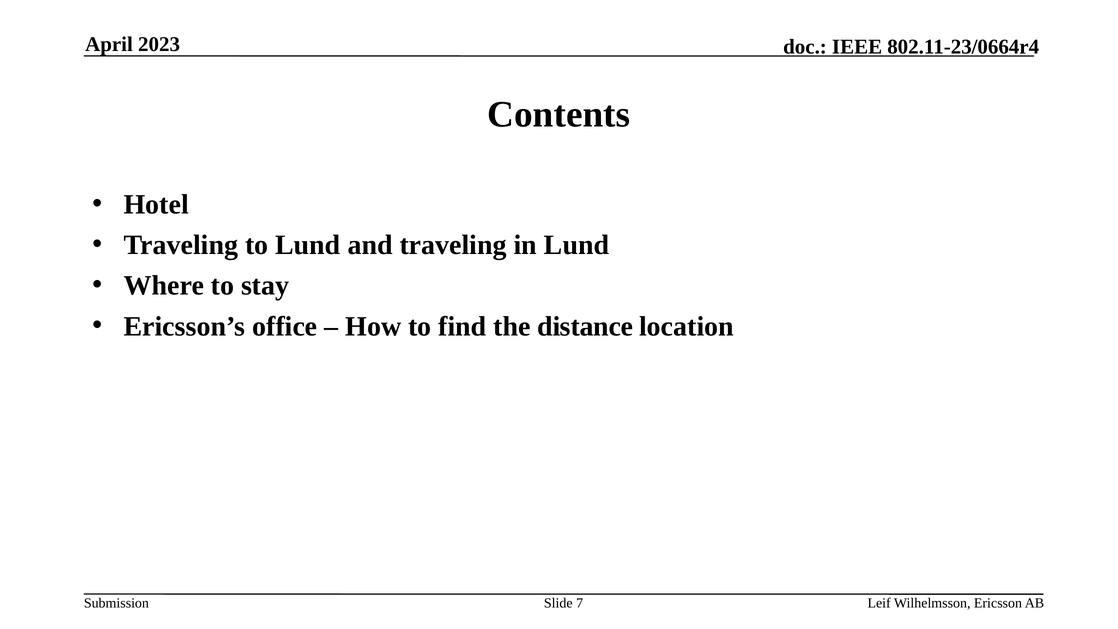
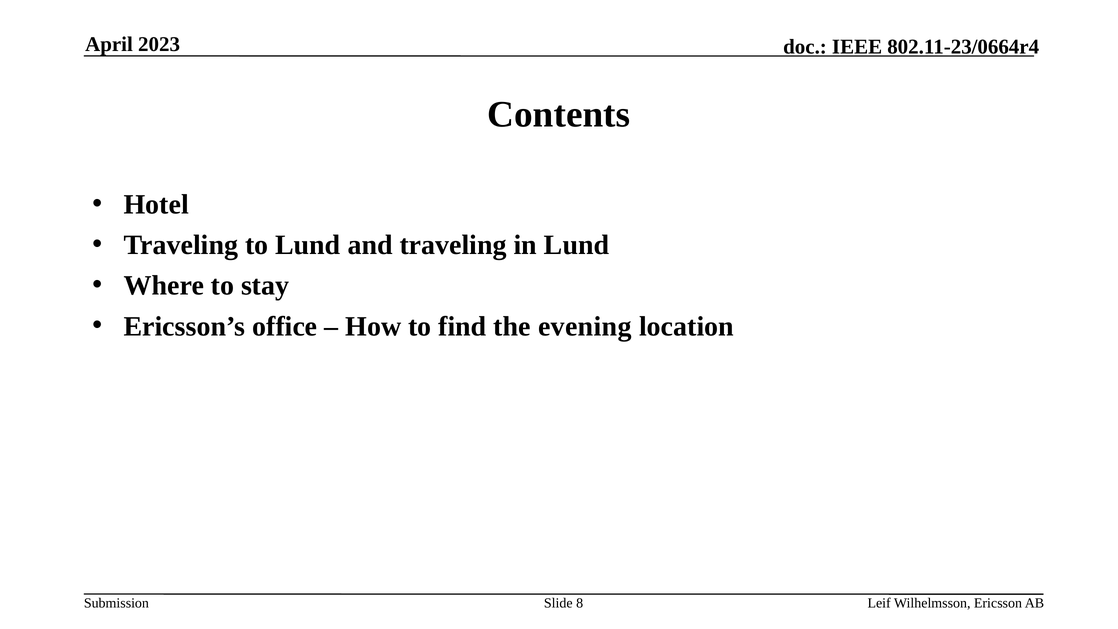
distance: distance -> evening
7: 7 -> 8
